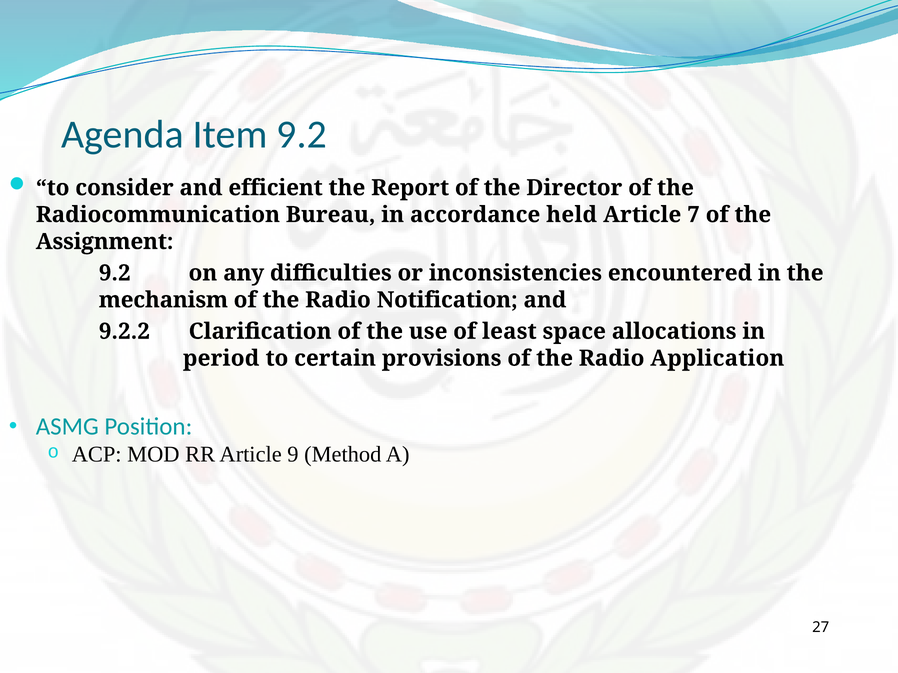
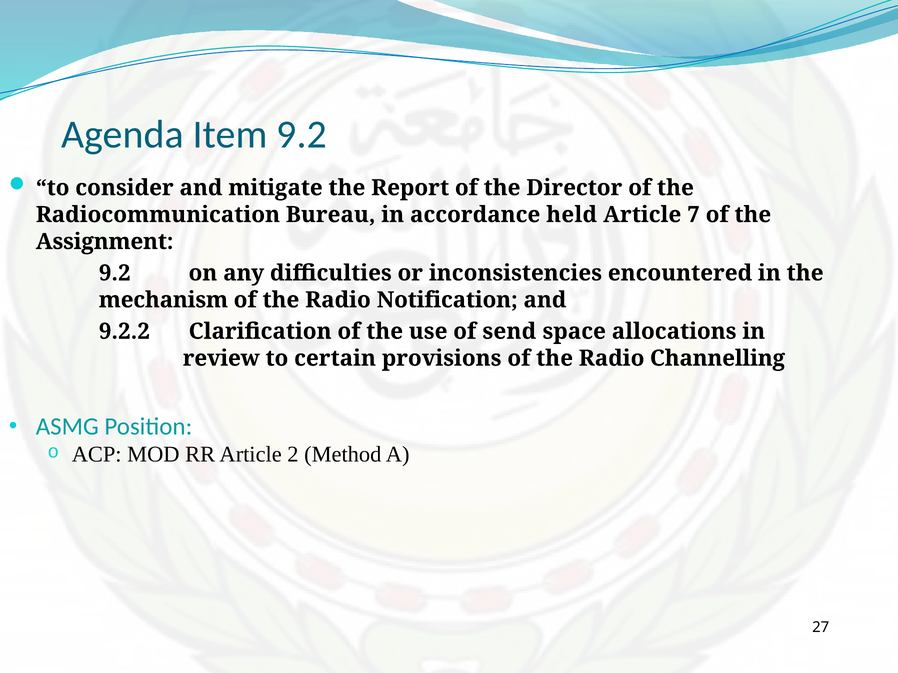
efficient: efficient -> mitigate
least: least -> send
period: period -> review
Application: Application -> Channelling
9: 9 -> 2
